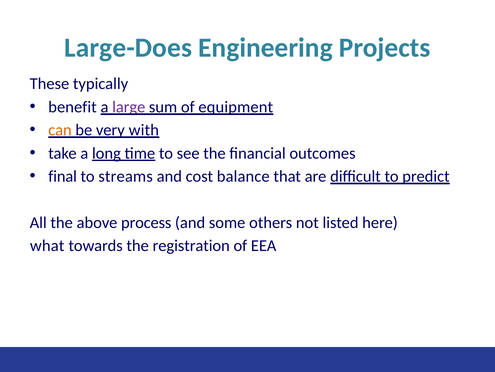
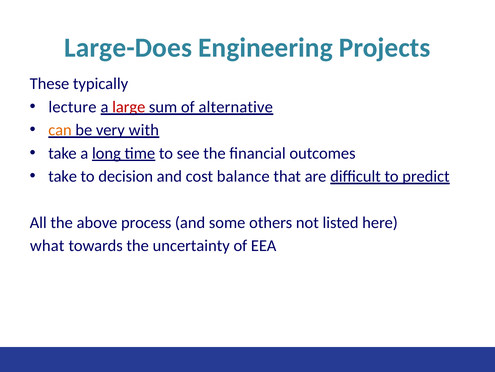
benefit: benefit -> lecture
large colour: purple -> red
equipment: equipment -> alternative
final at (63, 176): final -> take
streams: streams -> decision
registration: registration -> uncertainty
